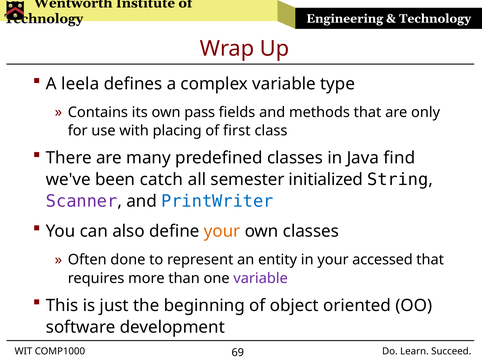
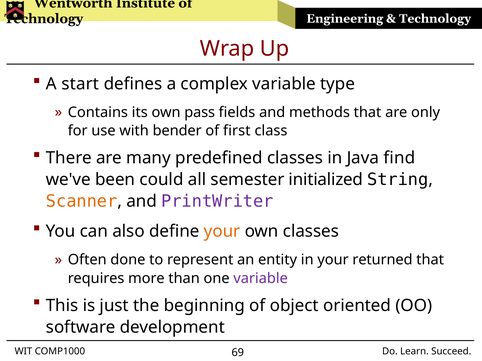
leela: leela -> start
placing: placing -> bender
catch: catch -> could
Scanner colour: purple -> orange
PrintWriter colour: blue -> purple
accessed: accessed -> returned
